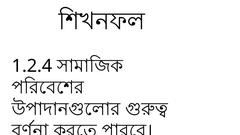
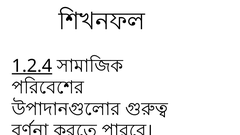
1.2.4 underline: none -> present
